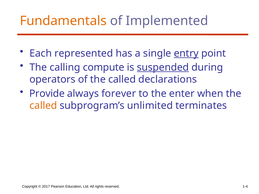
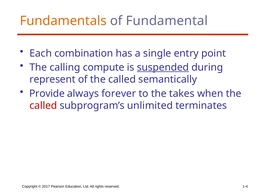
Implemented: Implemented -> Fundamental
represented: represented -> combination
entry underline: present -> none
operators: operators -> represent
declarations: declarations -> semantically
enter: enter -> takes
called at (43, 106) colour: orange -> red
